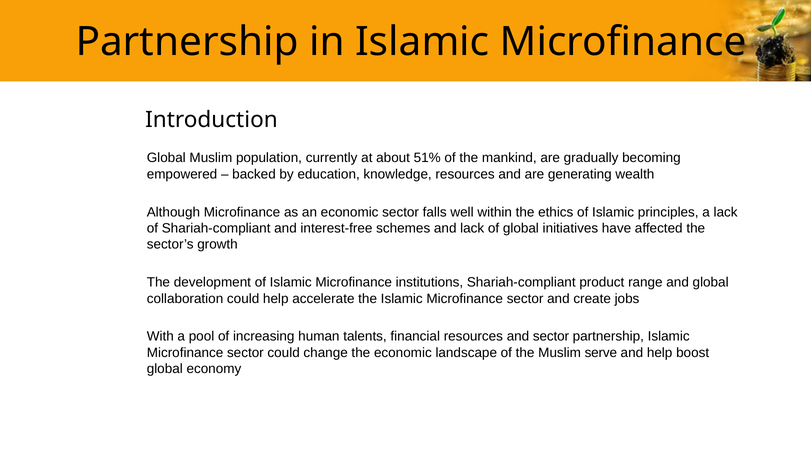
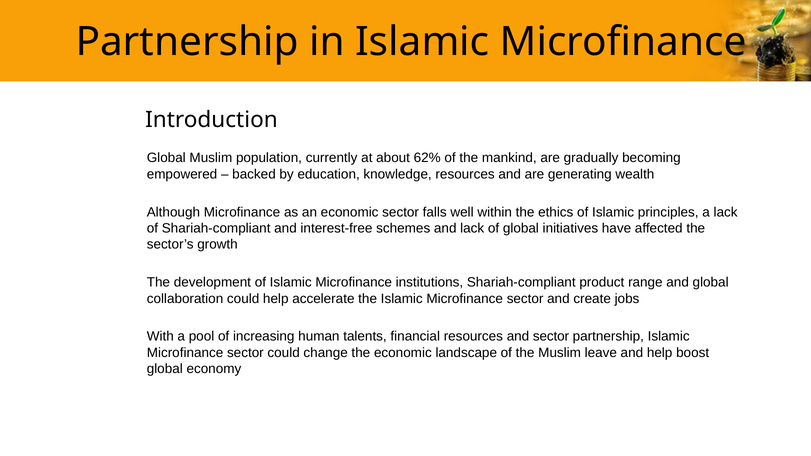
51%: 51% -> 62%
serve: serve -> leave
